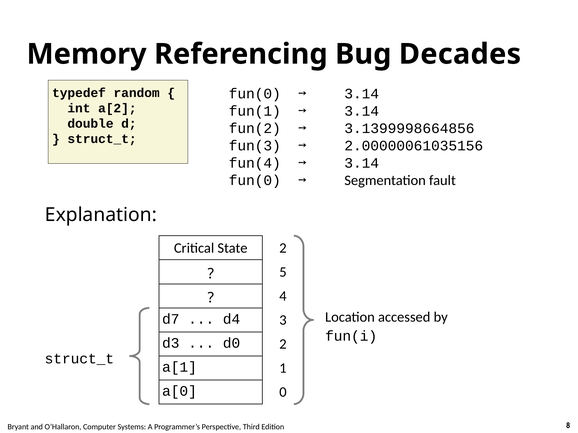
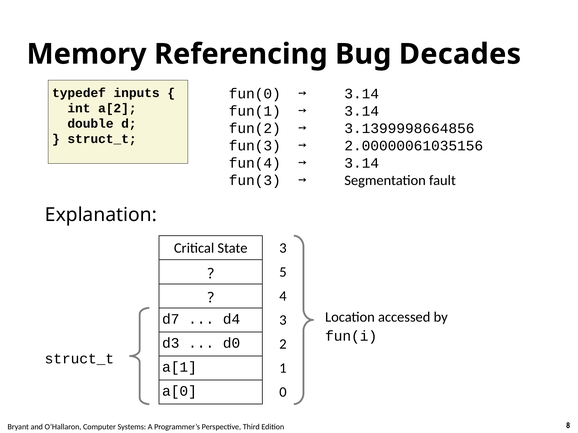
random: random -> inputs
fun(0 at (255, 181): fun(0 -> fun(3
State 2: 2 -> 3
